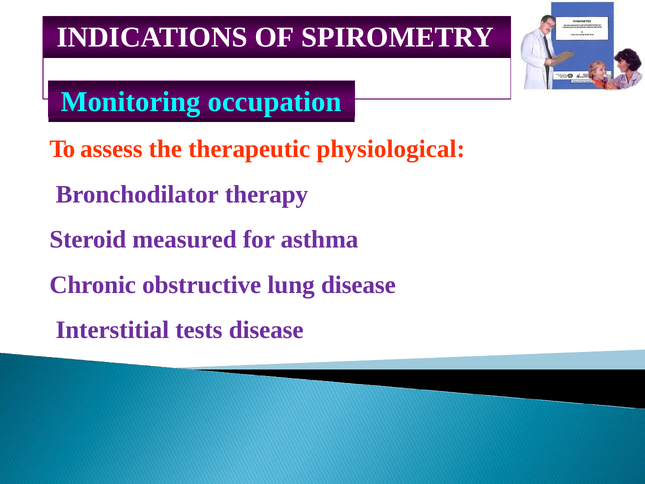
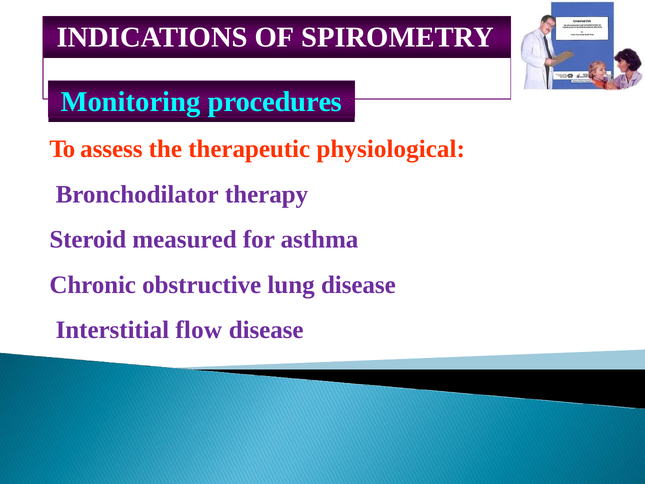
occupation: occupation -> procedures
tests: tests -> flow
